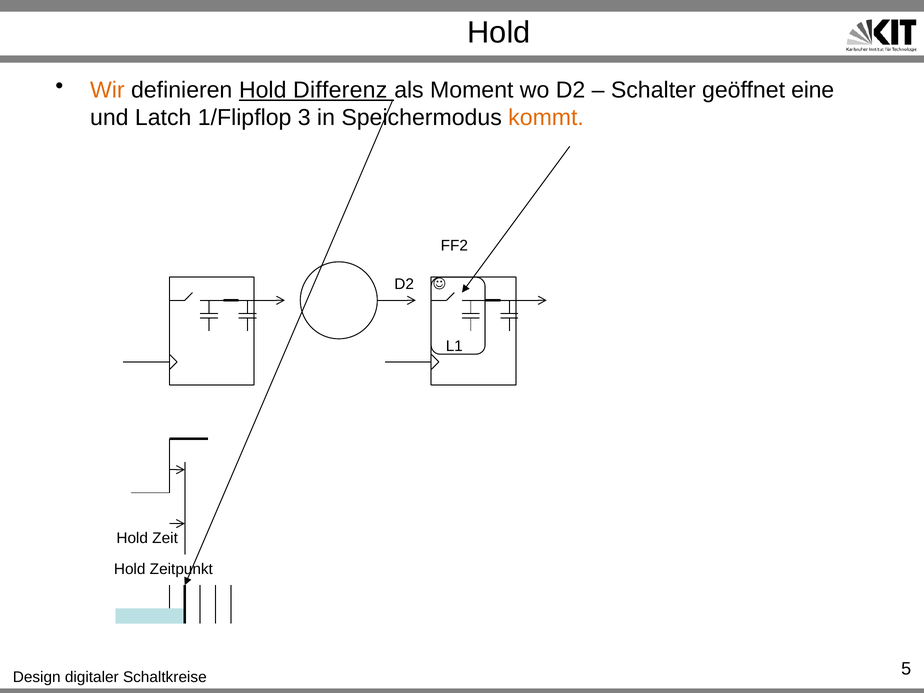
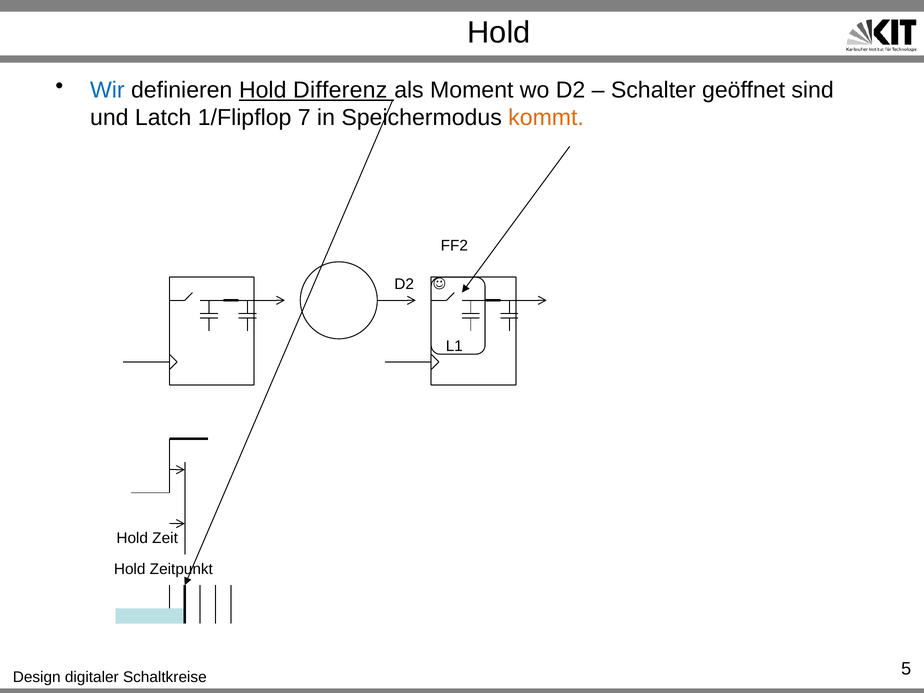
Wir colour: orange -> blue
eine: eine -> sind
3: 3 -> 7
